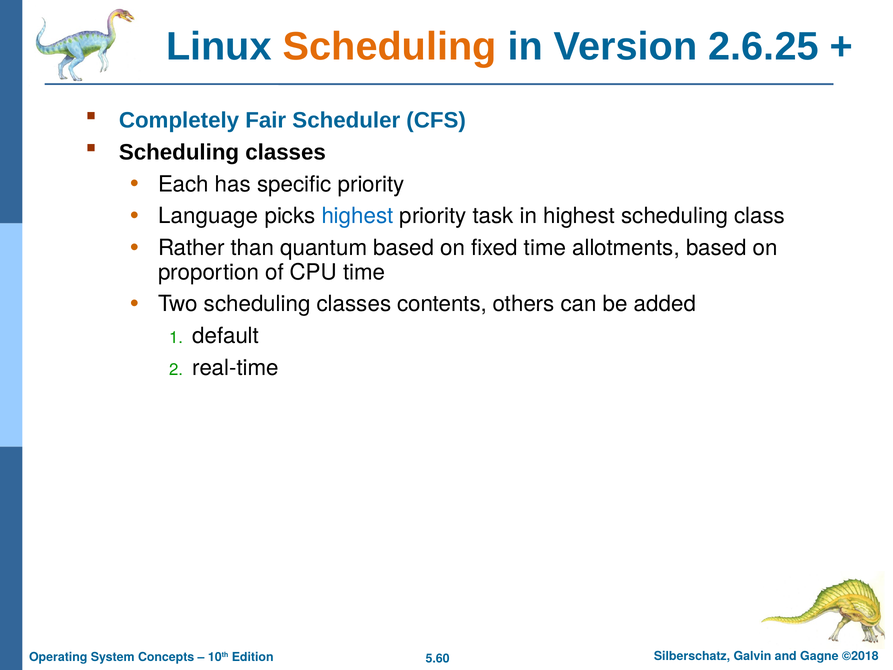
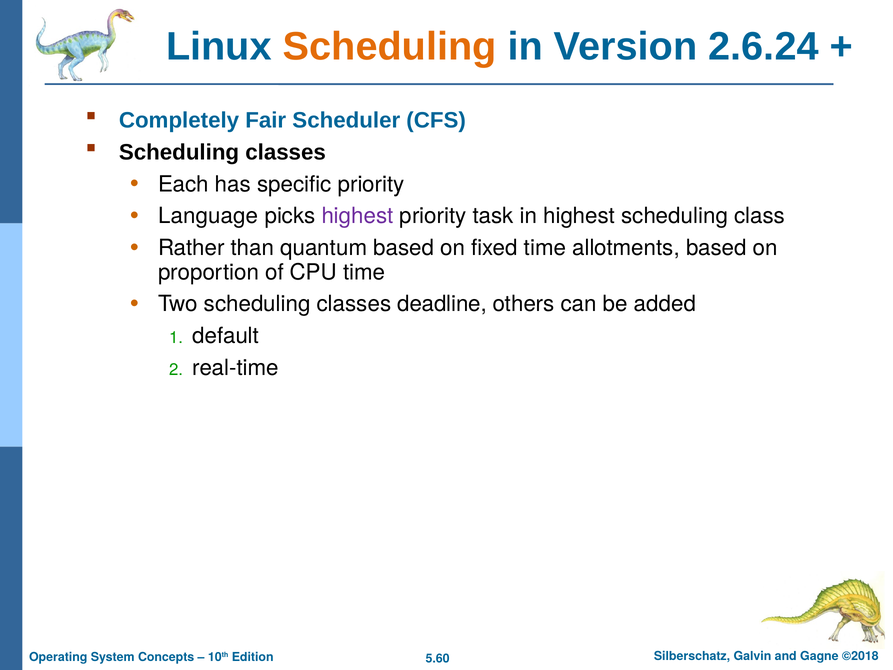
2.6.25: 2.6.25 -> 2.6.24
highest at (357, 216) colour: blue -> purple
contents: contents -> deadline
